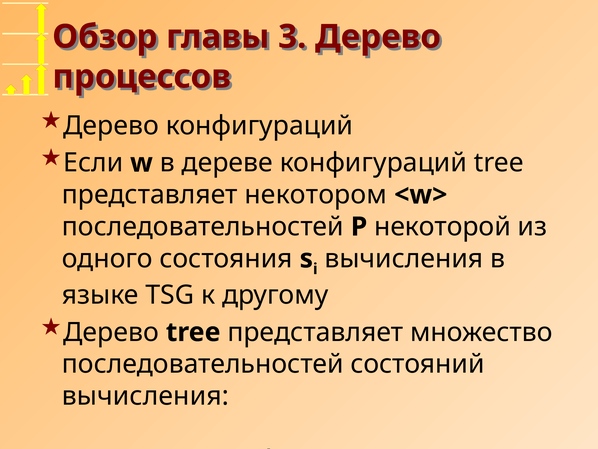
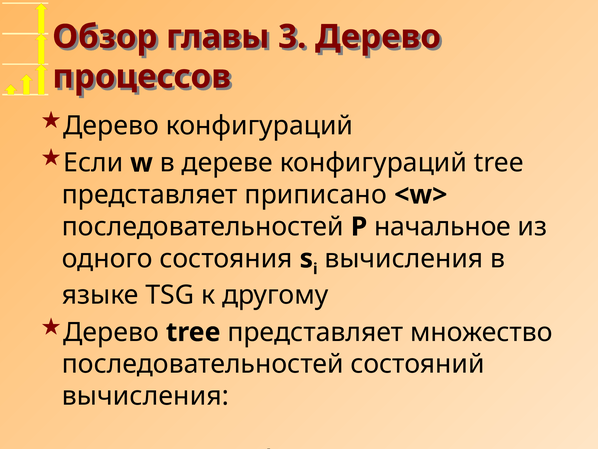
некотором: некотором -> приписано
некоторой: некоторой -> начальное
